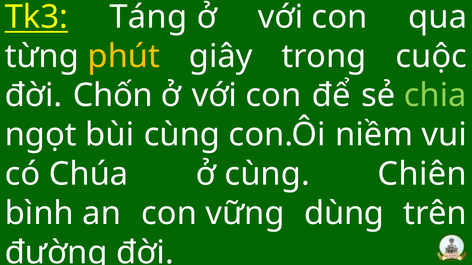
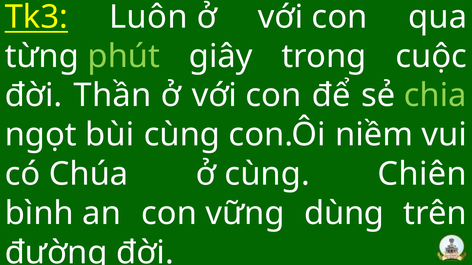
Táng: Táng -> Luôn
phút colour: yellow -> light green
Chốn: Chốn -> Thần
